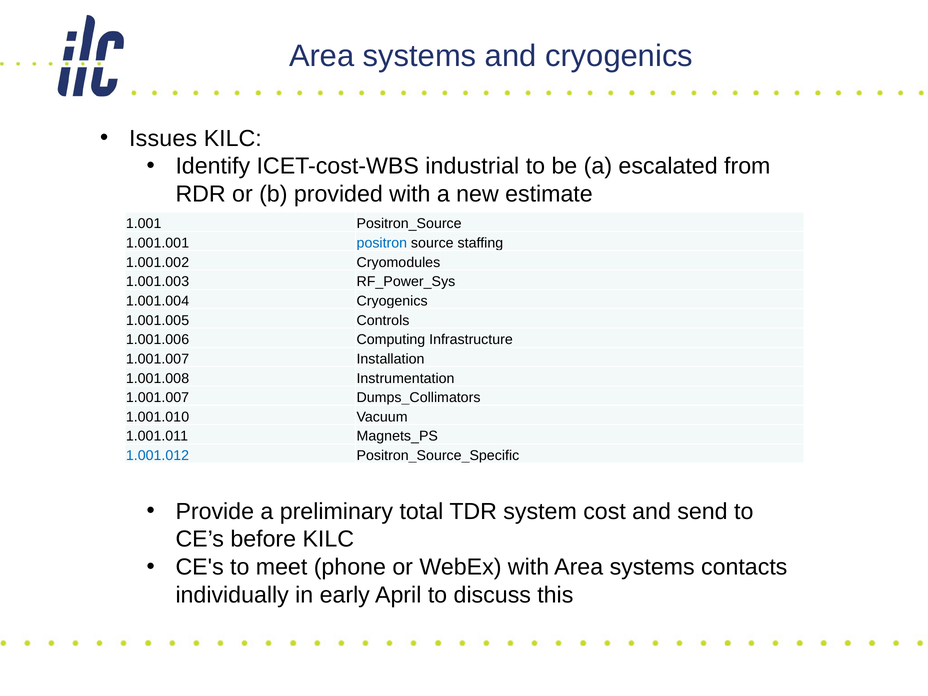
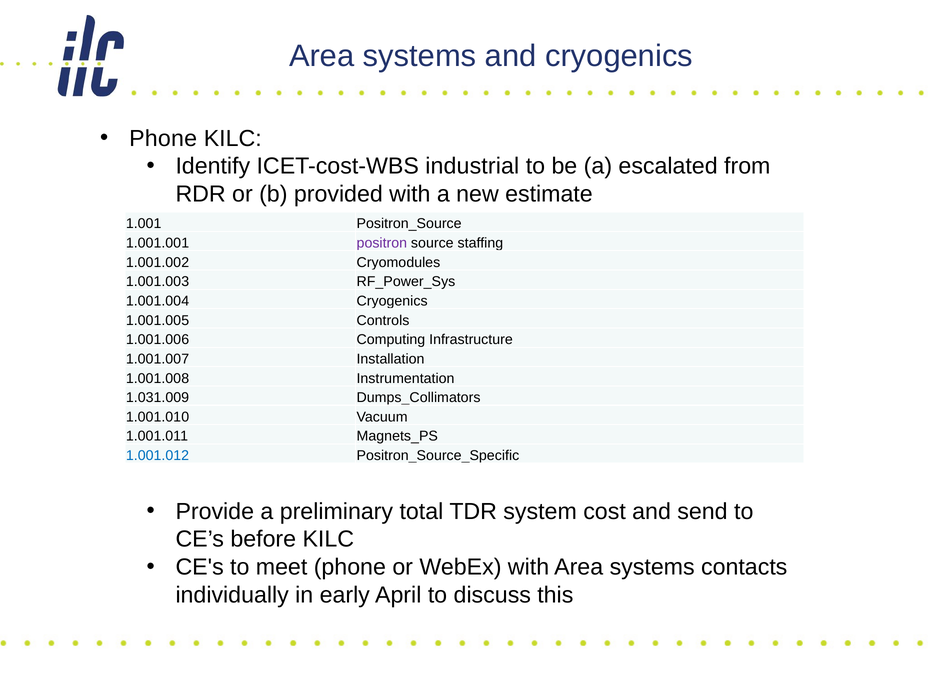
Issues at (163, 138): Issues -> Phone
positron at (382, 243) colour: blue -> purple
1.001.007 at (158, 398): 1.001.007 -> 1.031.009
